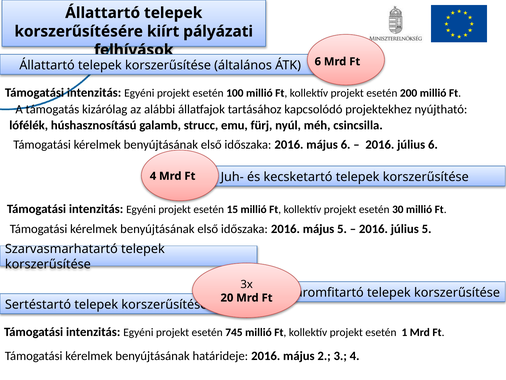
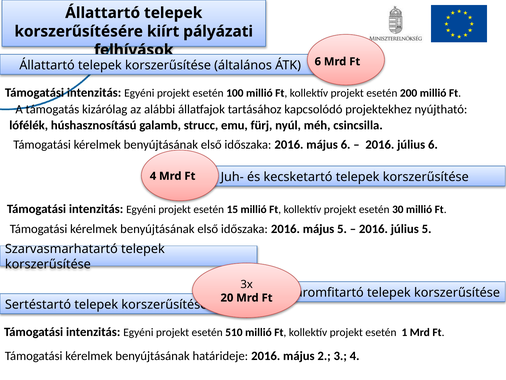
745: 745 -> 510
